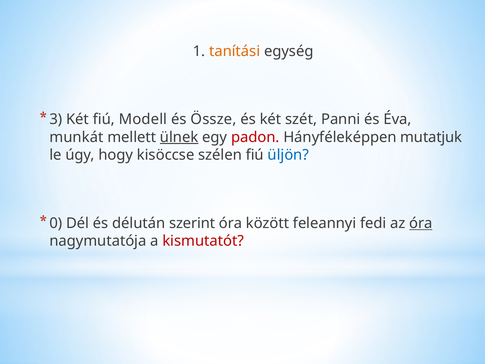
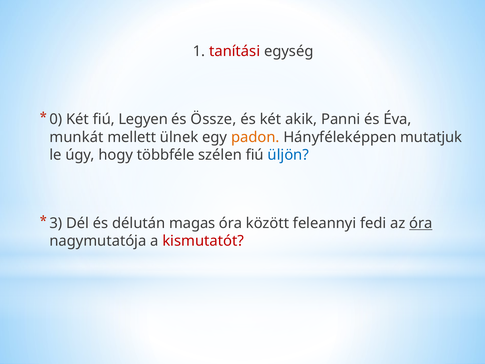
tanítási colour: orange -> red
3: 3 -> 0
Modell: Modell -> Legyen
szét: szét -> akik
ülnek underline: present -> none
padon colour: red -> orange
kisöccse: kisöccse -> többféle
0: 0 -> 3
szerint: szerint -> magas
